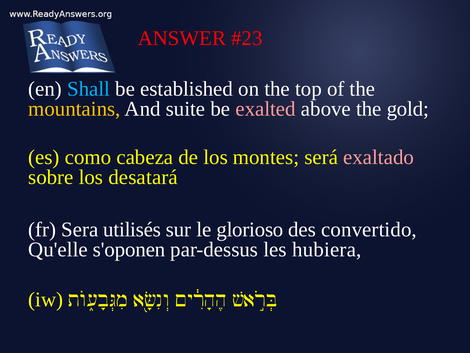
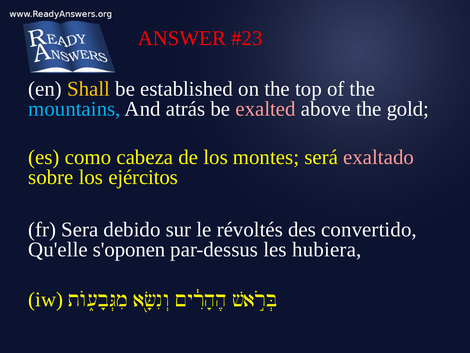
Shall colour: light blue -> yellow
mountains colour: yellow -> light blue
suite: suite -> atrás
desatará: desatará -> ejércitos
utilisés: utilisés -> debido
glorioso: glorioso -> révoltés
